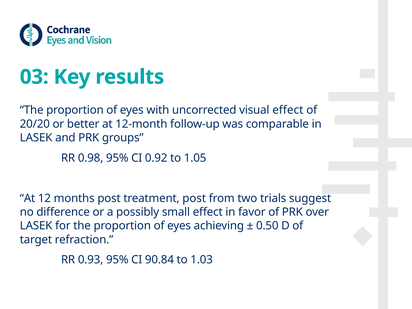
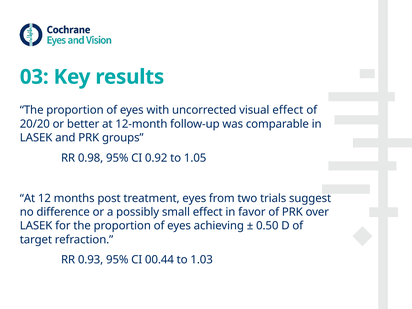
treatment post: post -> eyes
90.84: 90.84 -> 00.44
